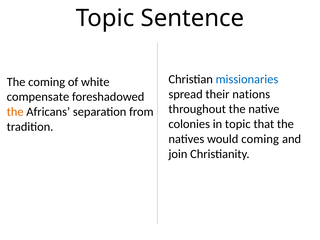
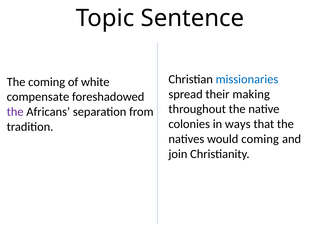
nations: nations -> making
the at (15, 112) colour: orange -> purple
in topic: topic -> ways
